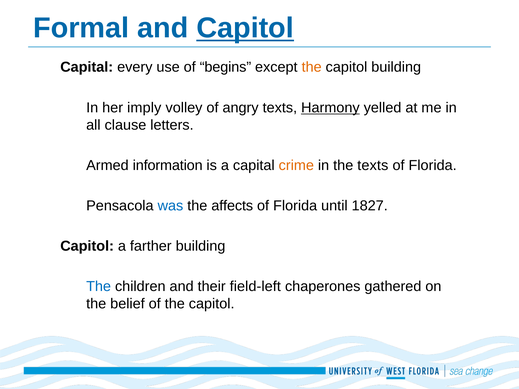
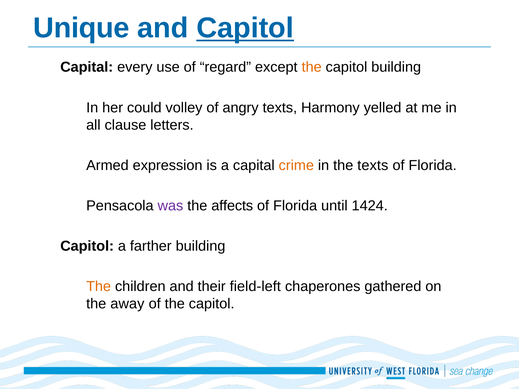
Formal: Formal -> Unique
begins: begins -> regard
imply: imply -> could
Harmony underline: present -> none
information: information -> expression
was colour: blue -> purple
1827: 1827 -> 1424
The at (99, 287) colour: blue -> orange
belief: belief -> away
